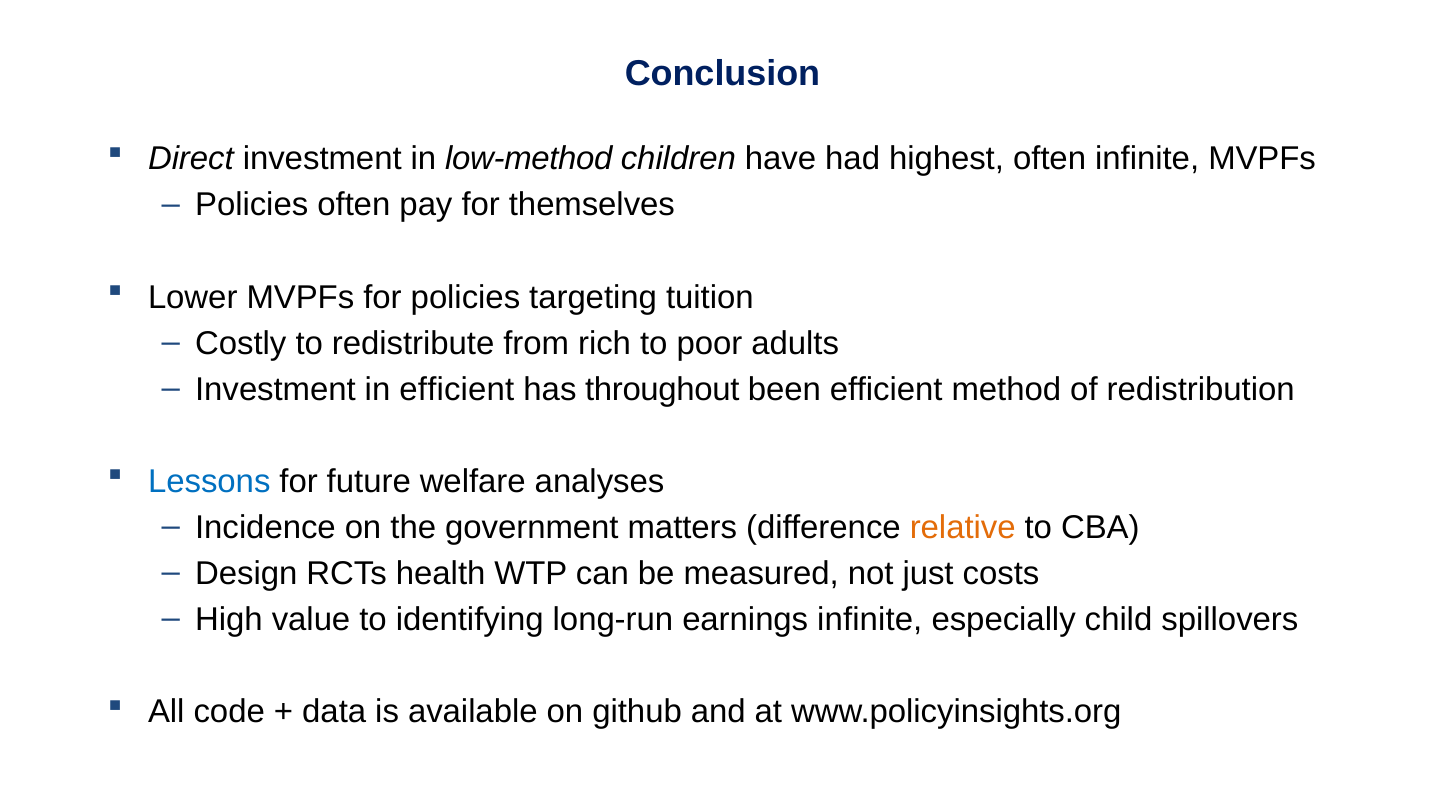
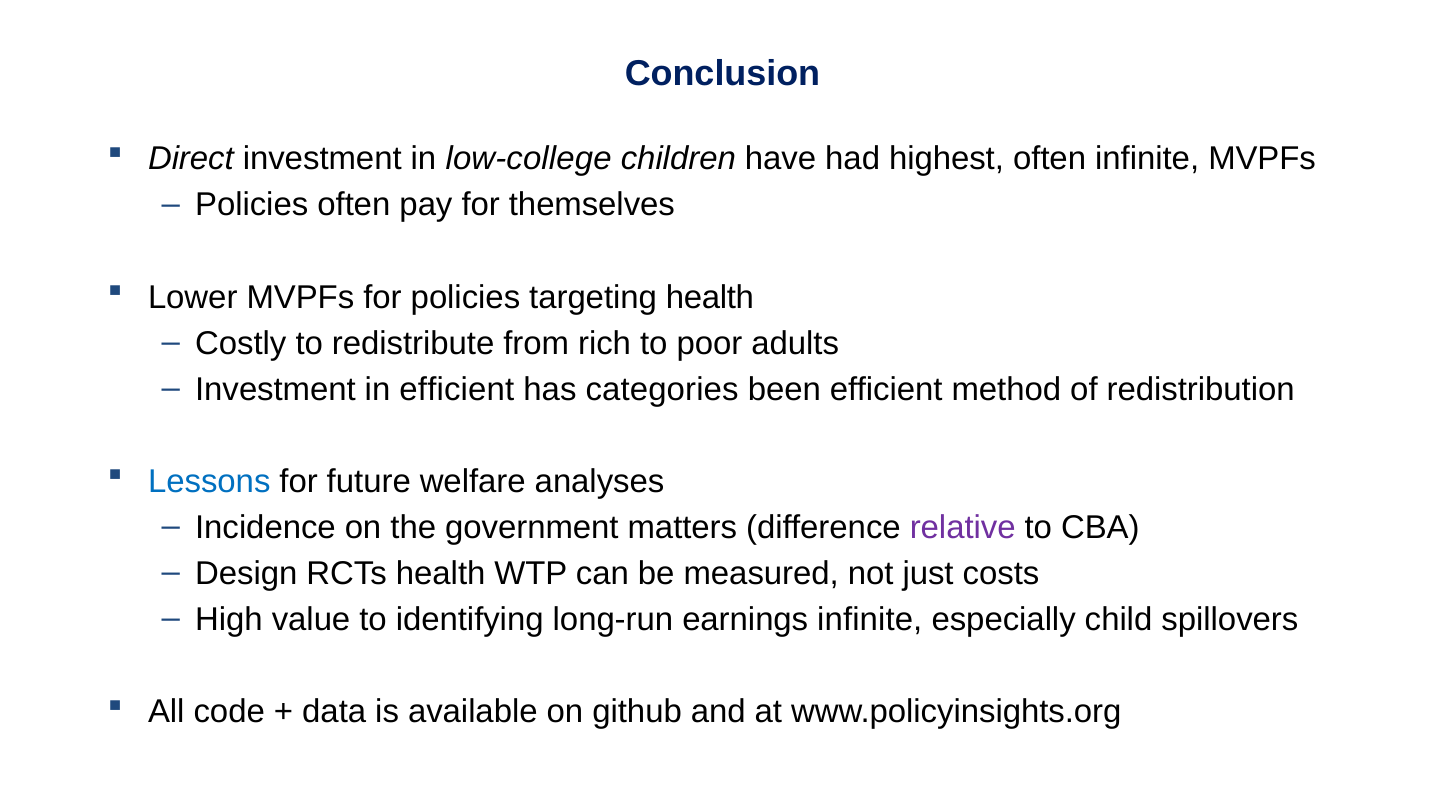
low-method: low-method -> low-college
targeting tuition: tuition -> health
throughout: throughout -> categories
relative colour: orange -> purple
